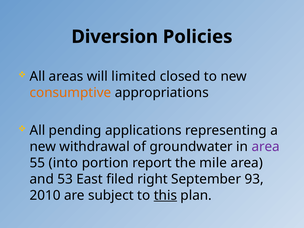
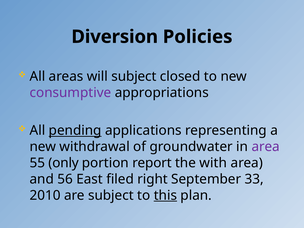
will limited: limited -> subject
consumptive colour: orange -> purple
pending underline: none -> present
into: into -> only
mile: mile -> with
53: 53 -> 56
93: 93 -> 33
